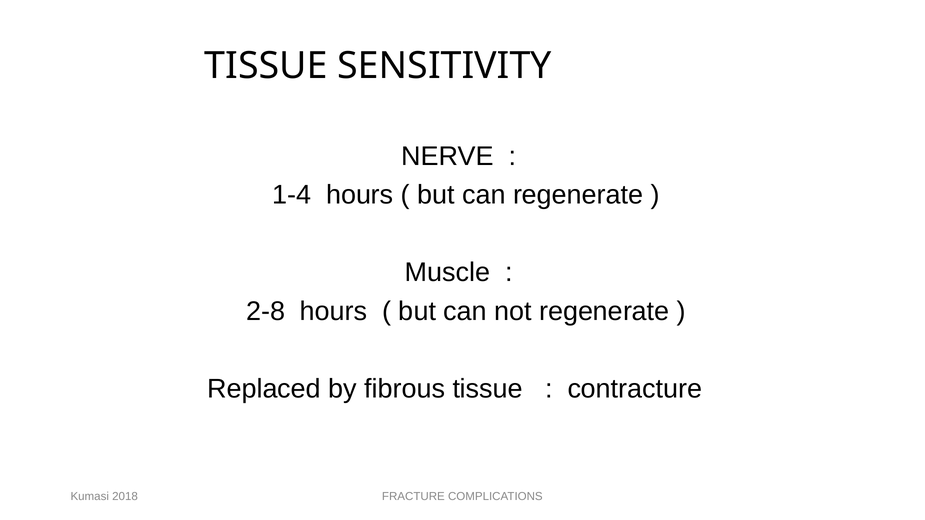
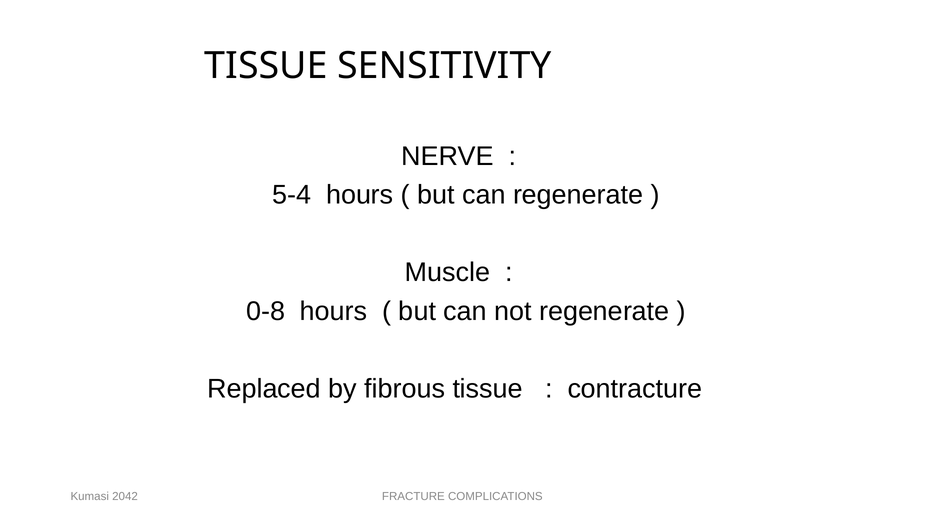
1-4: 1-4 -> 5-4
2-8: 2-8 -> 0-8
2018: 2018 -> 2042
